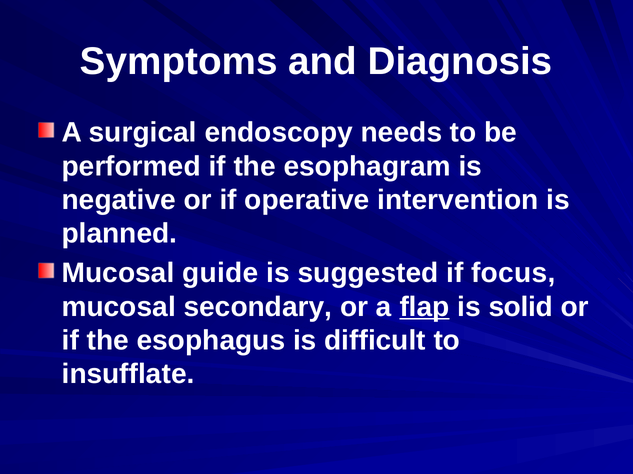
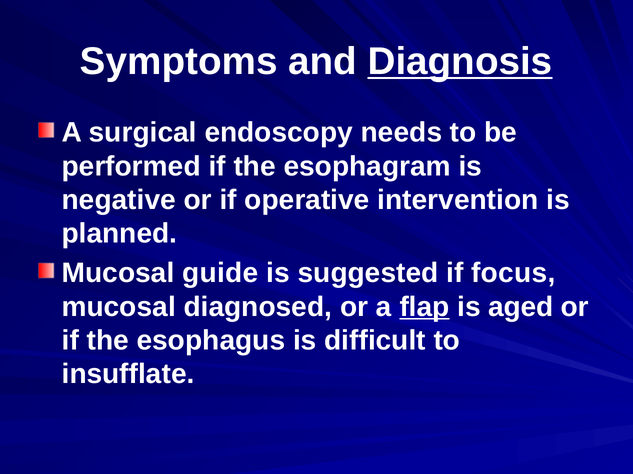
Diagnosis underline: none -> present
secondary: secondary -> diagnosed
solid: solid -> aged
